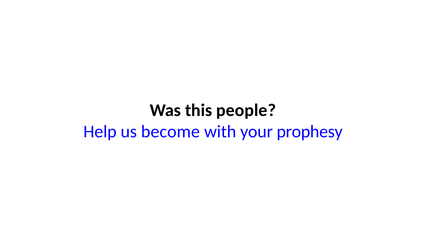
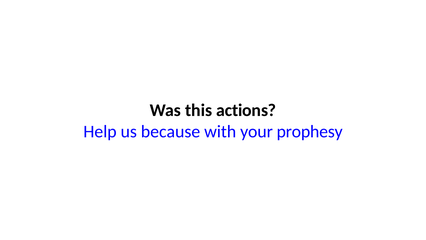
people: people -> actions
become: become -> because
